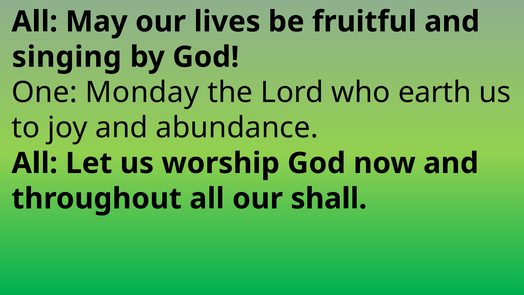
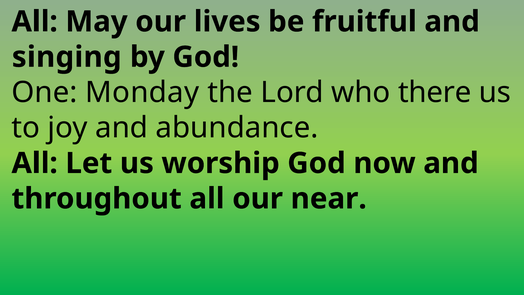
earth: earth -> there
shall: shall -> near
